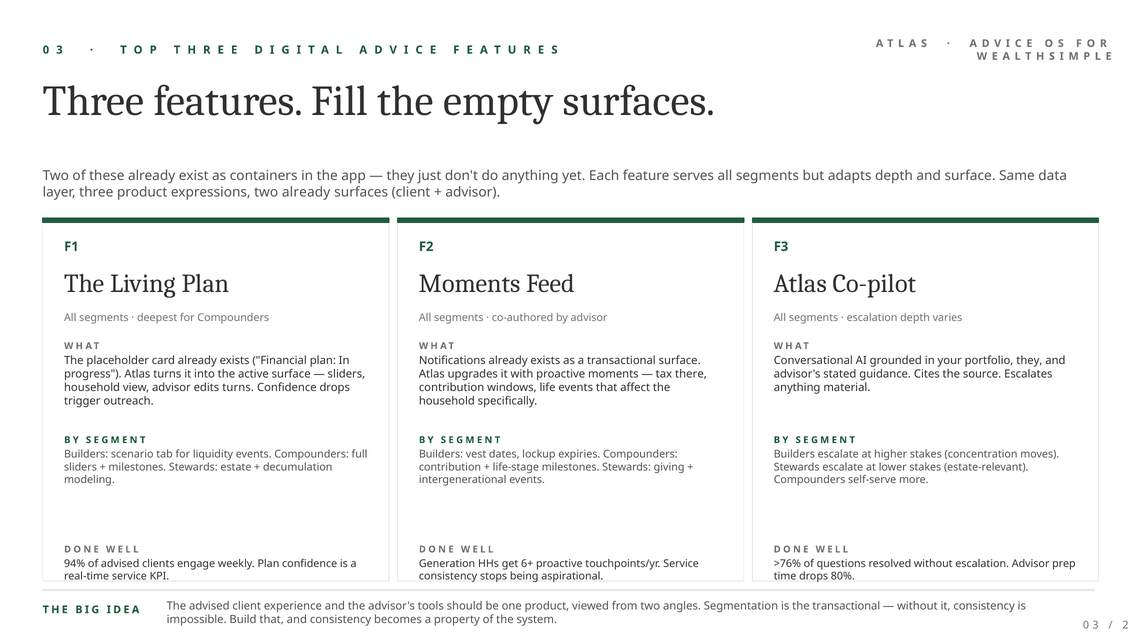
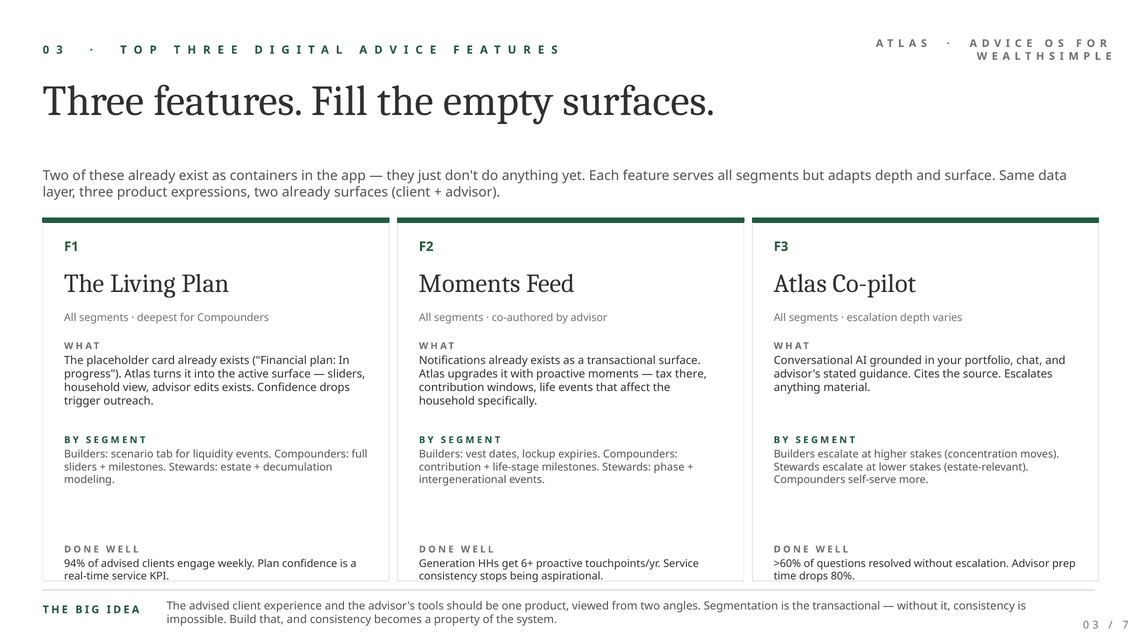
portfolio they: they -> chat
edits turns: turns -> exists
giving: giving -> phase
>76%: >76% -> >60%
2: 2 -> 7
